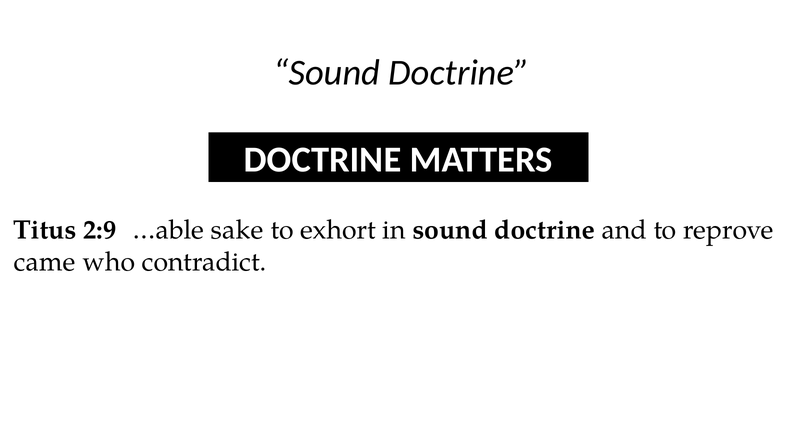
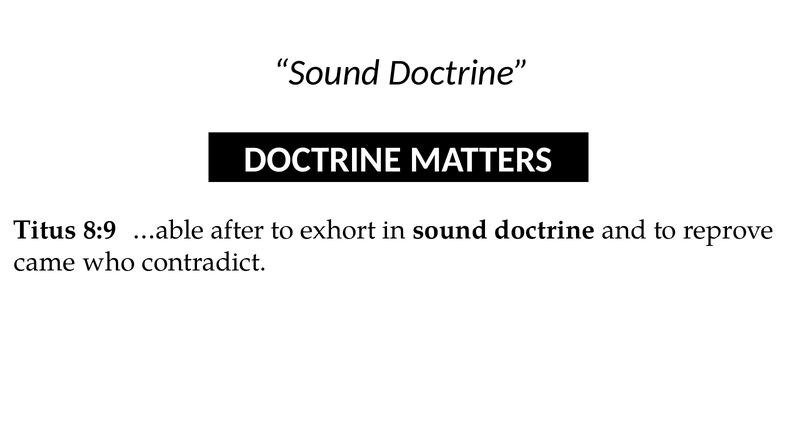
2:9: 2:9 -> 8:9
sake: sake -> after
